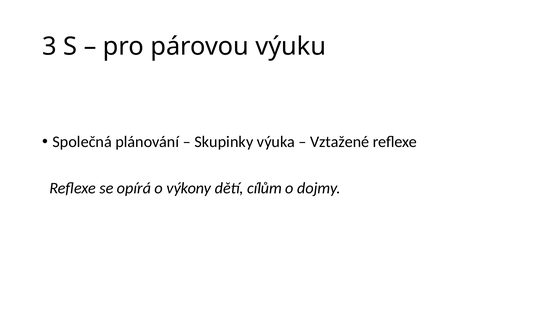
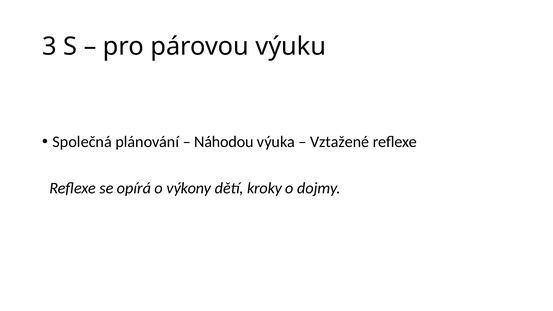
Skupinky: Skupinky -> Náhodou
cílům: cílům -> kroky
